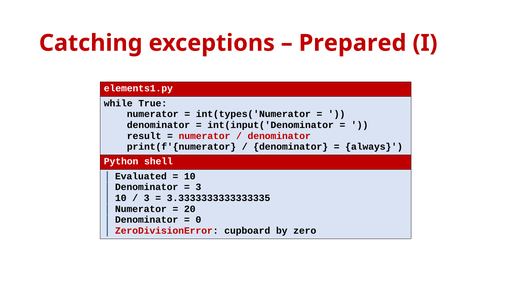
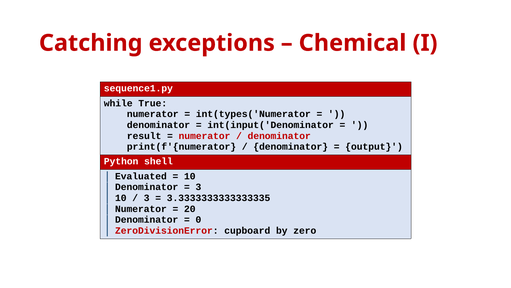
Prepared: Prepared -> Chemical
elements1.py: elements1.py -> sequence1.py
always: always -> output
